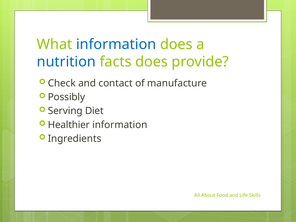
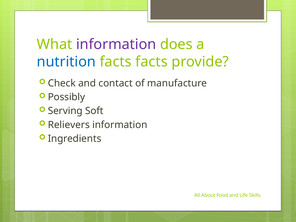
information at (116, 44) colour: blue -> purple
facts does: does -> facts
Diet: Diet -> Soft
Healthier: Healthier -> Relievers
